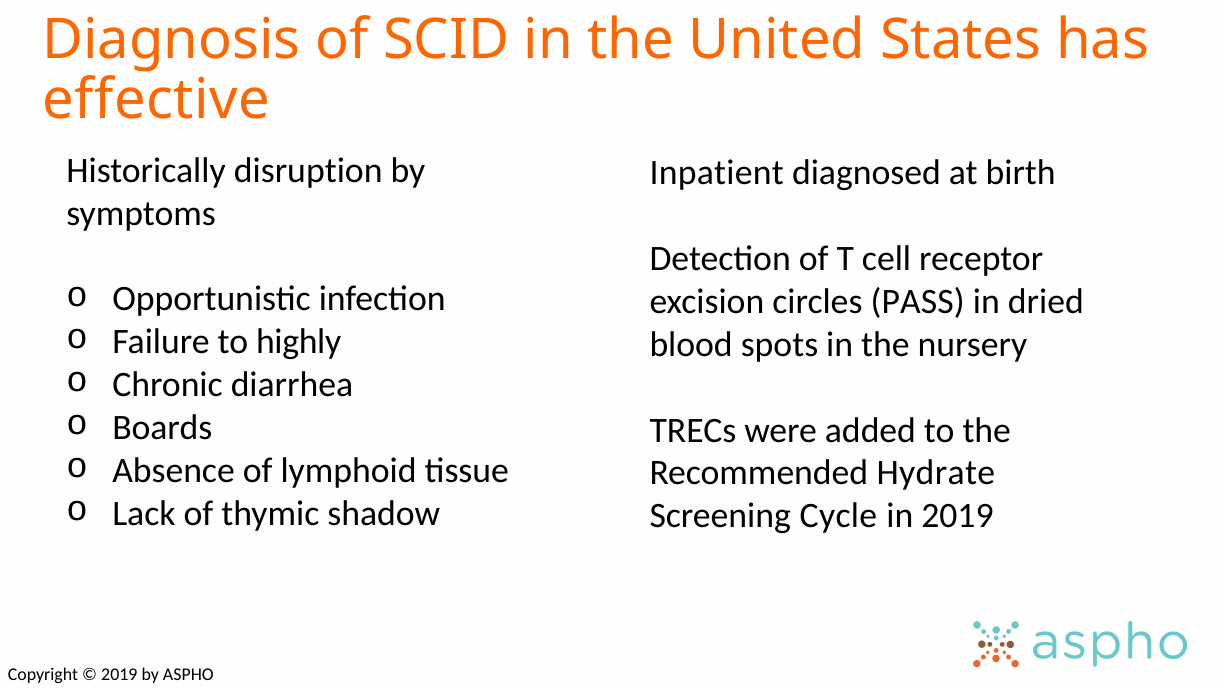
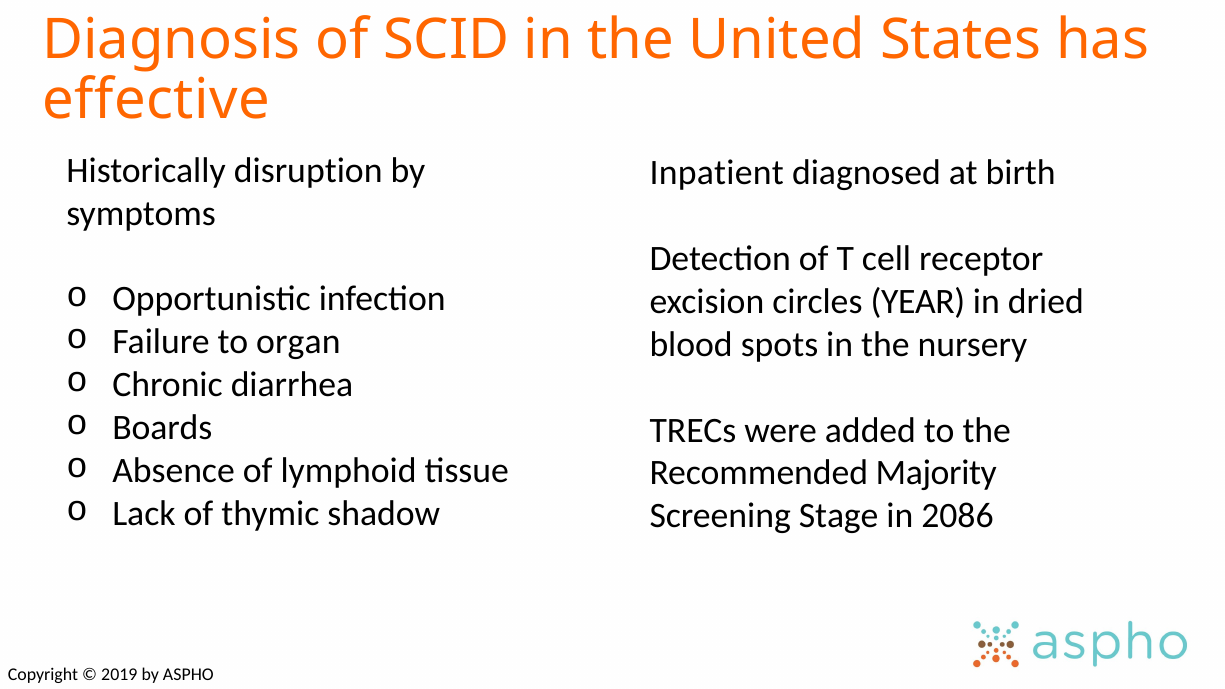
PASS: PASS -> YEAR
highly: highly -> organ
Hydrate: Hydrate -> Majority
Cycle: Cycle -> Stage
in 2019: 2019 -> 2086
